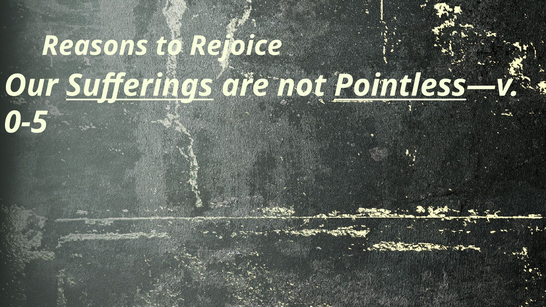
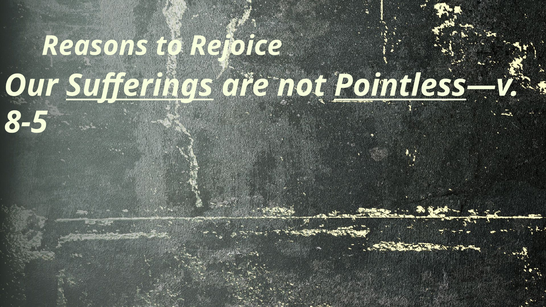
0-5: 0-5 -> 8-5
